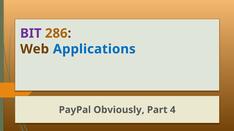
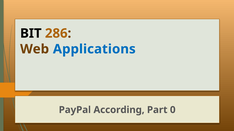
BIT colour: purple -> black
Obviously: Obviously -> According
4: 4 -> 0
